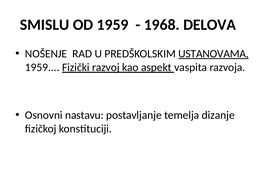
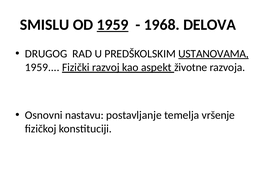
1959 at (113, 25) underline: none -> present
NOŠENJE: NOŠENJE -> DRUGOG
vaspita: vaspita -> životne
dizanje: dizanje -> vršenje
